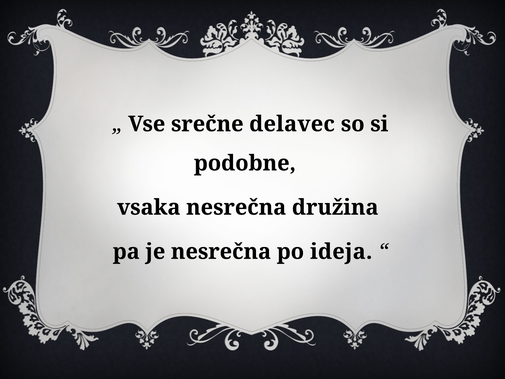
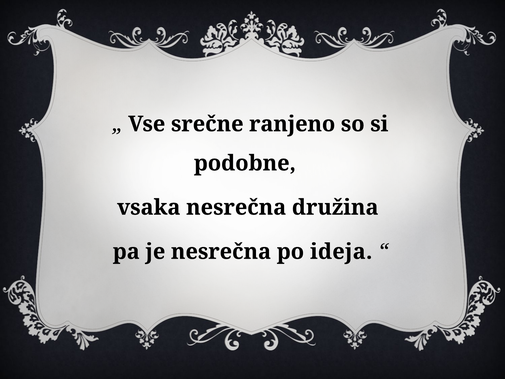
delavec: delavec -> ranjeno
